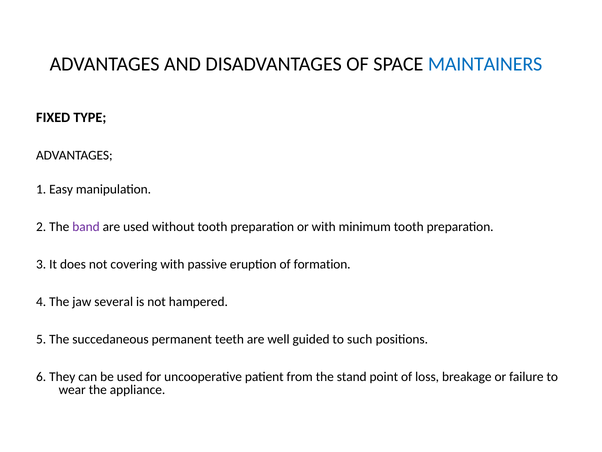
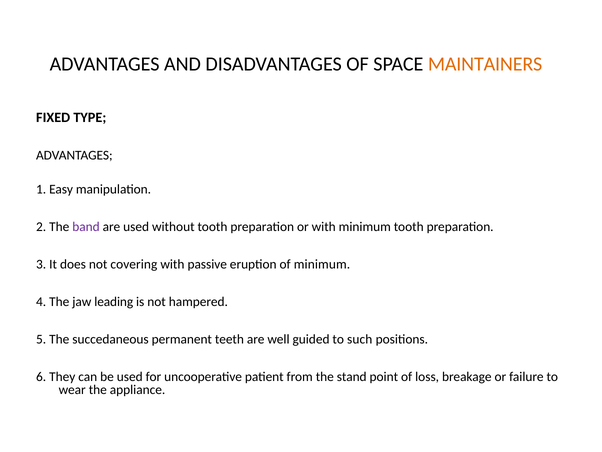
MAINTAINERS colour: blue -> orange
of formation: formation -> minimum
several: several -> leading
